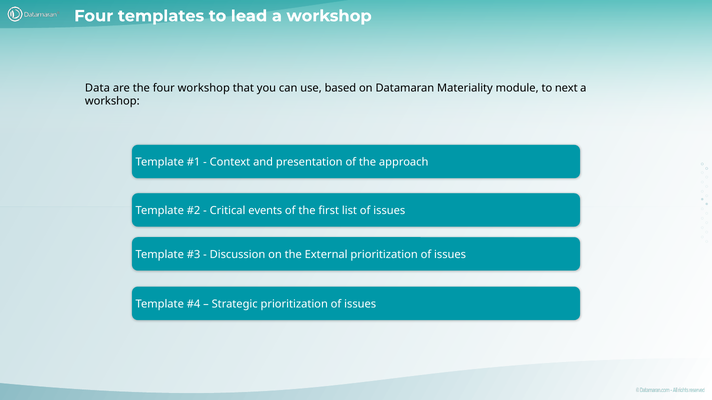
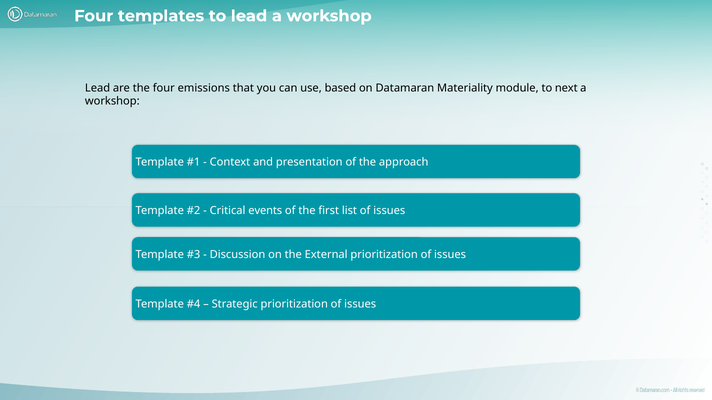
Data at (97, 88): Data -> Lead
four workshop: workshop -> emissions
